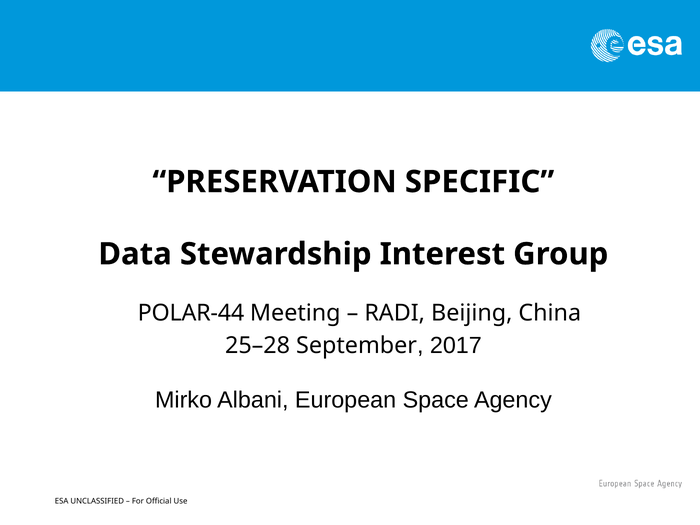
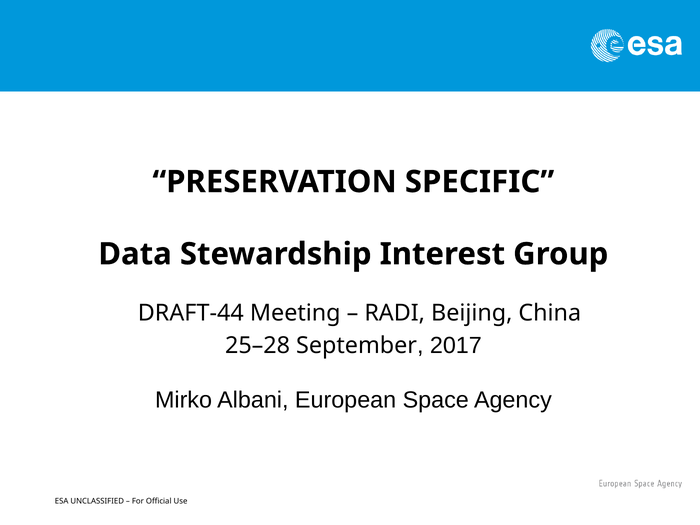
POLAR-44: POLAR-44 -> DRAFT-44
